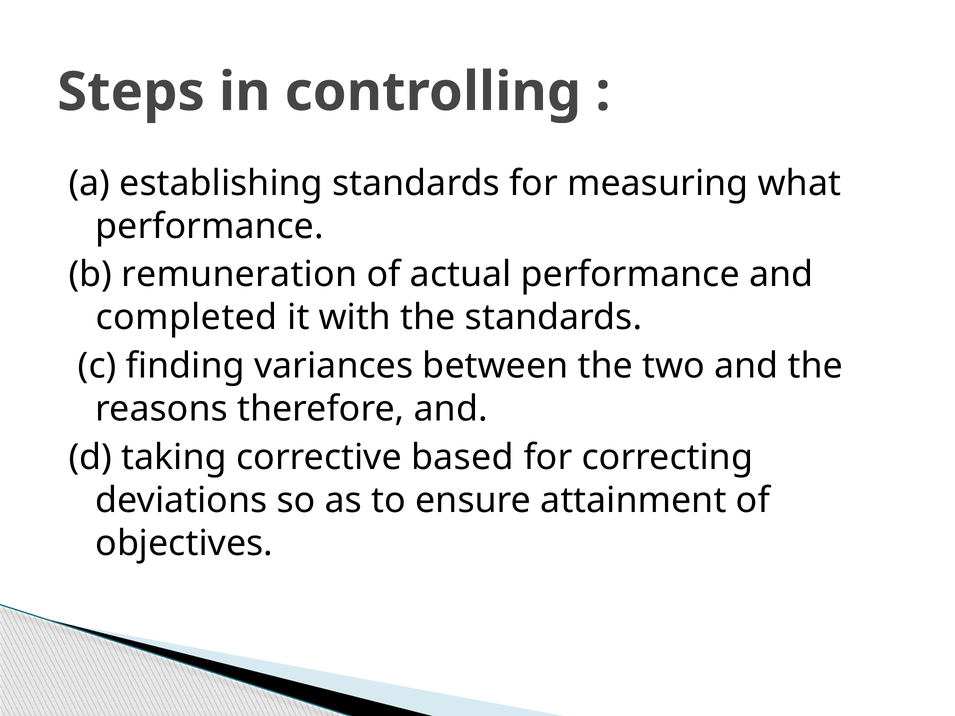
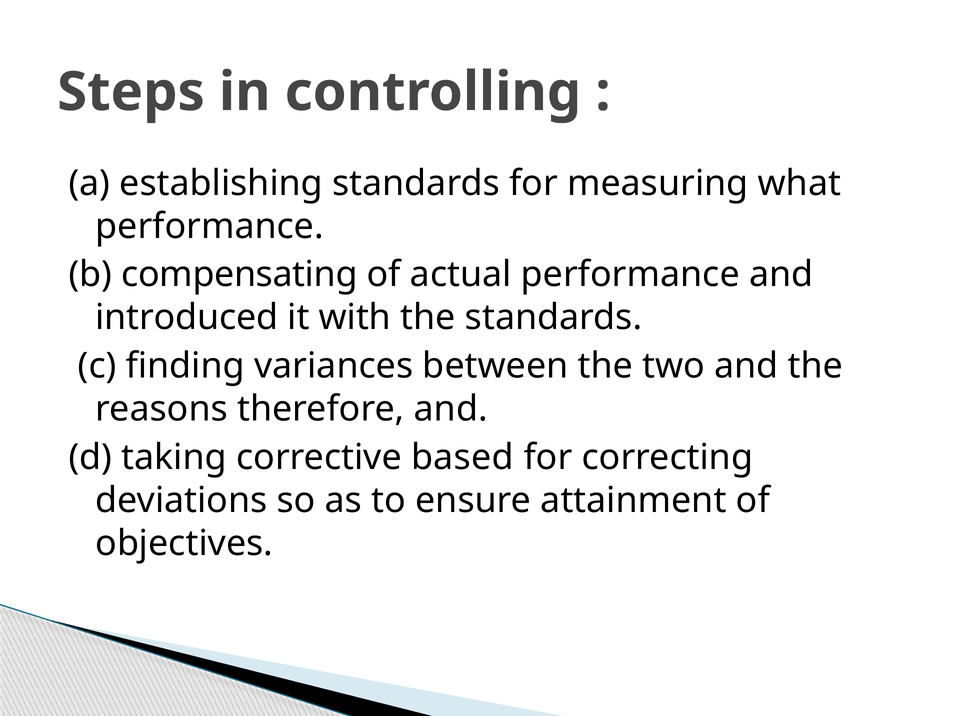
remuneration: remuneration -> compensating
completed: completed -> introduced
